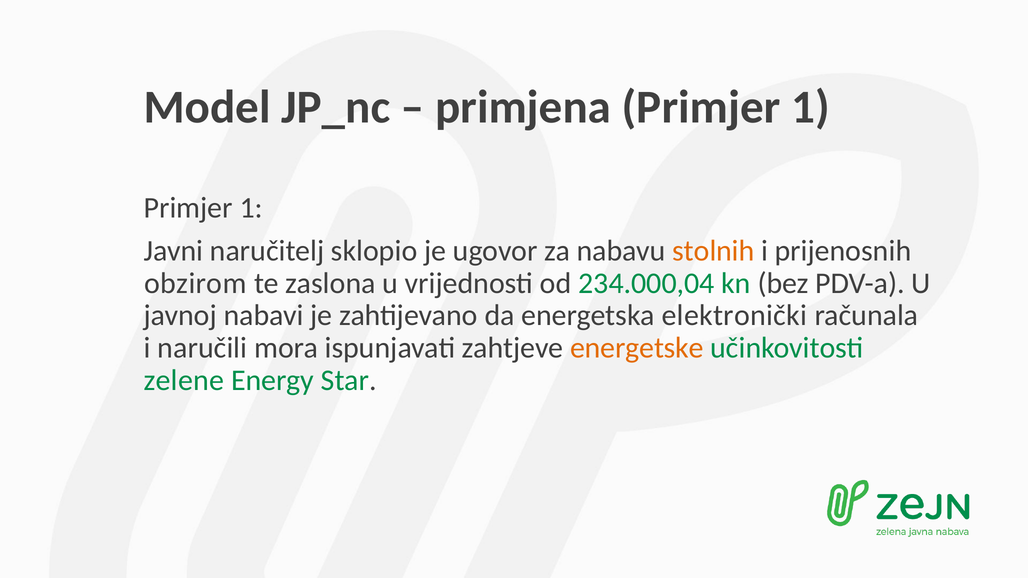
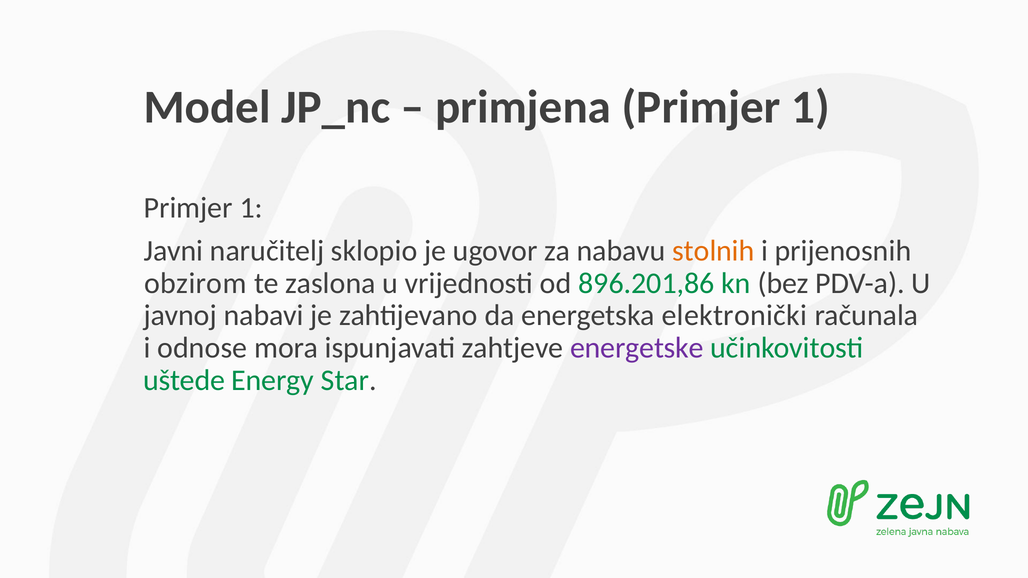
234.000,04: 234.000,04 -> 896.201,86
naručili: naručili -> odnose
energetske colour: orange -> purple
zelene: zelene -> uštede
